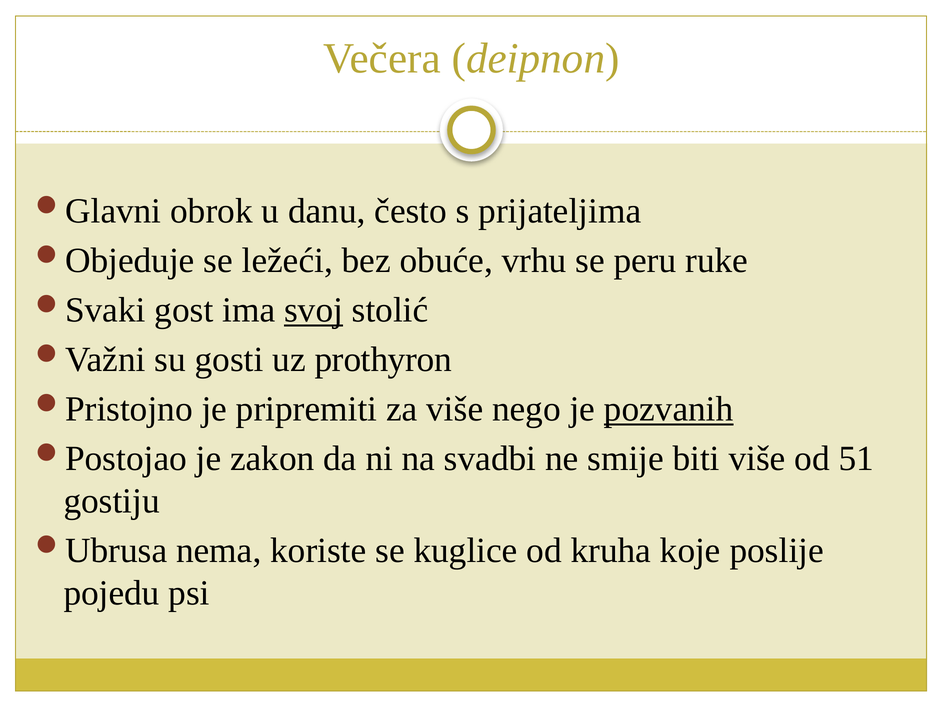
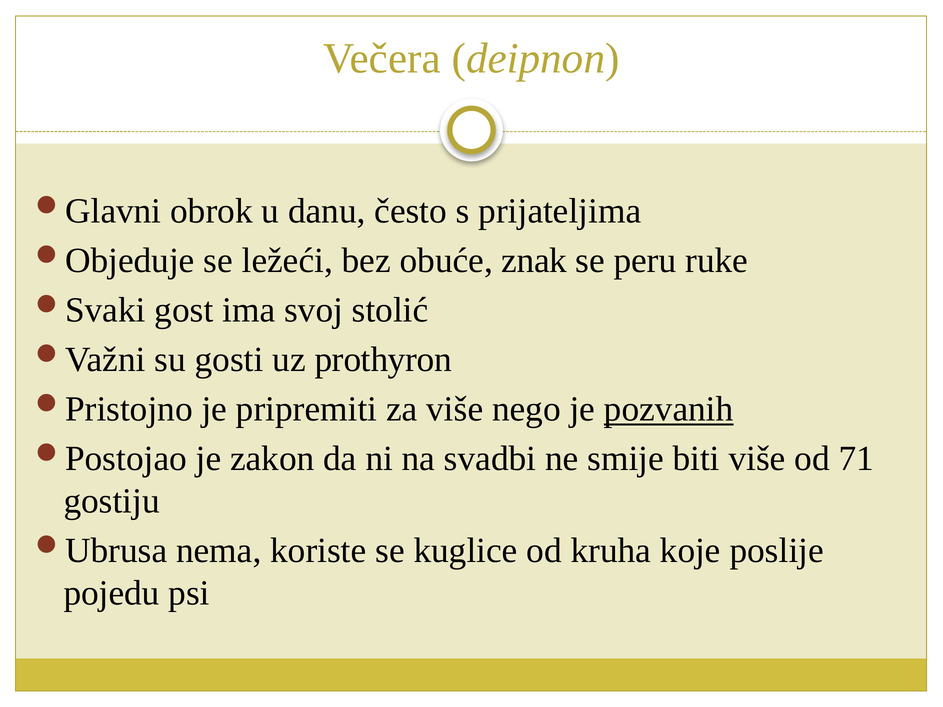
vrhu: vrhu -> znak
svoj underline: present -> none
51: 51 -> 71
